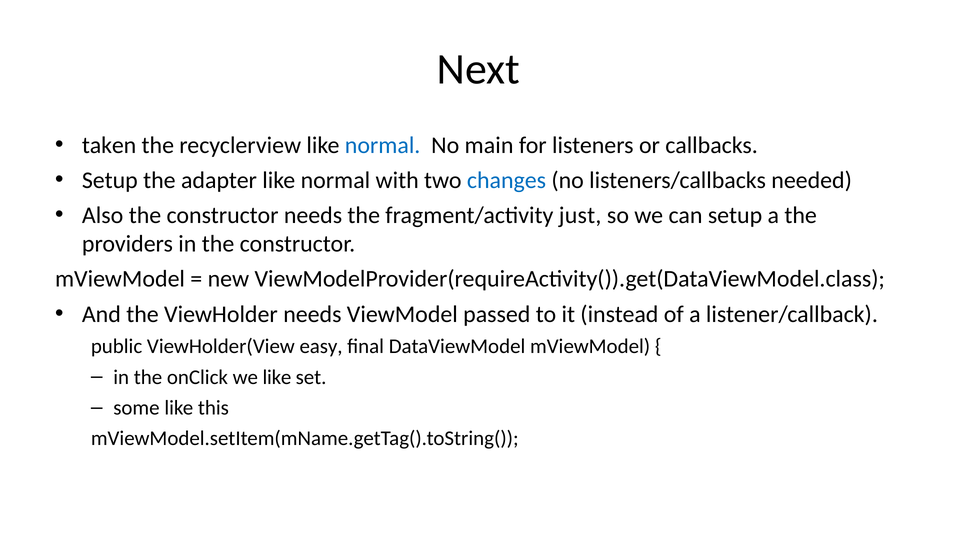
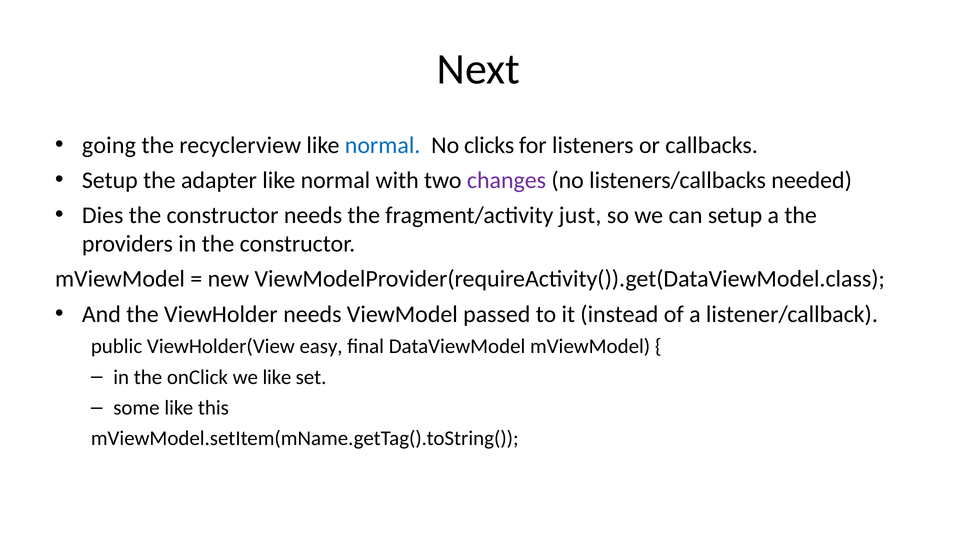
taken: taken -> going
main: main -> clicks
changes colour: blue -> purple
Also: Also -> Dies
